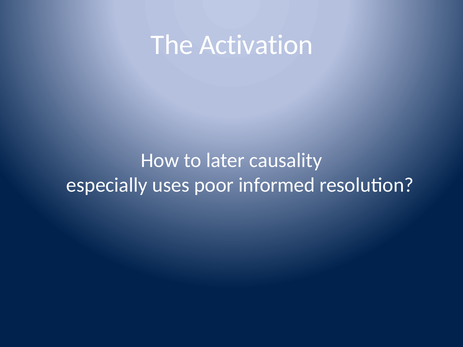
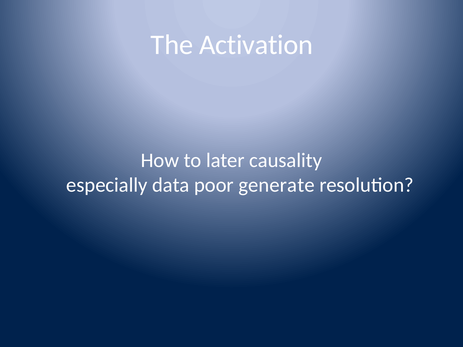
uses: uses -> data
informed: informed -> generate
